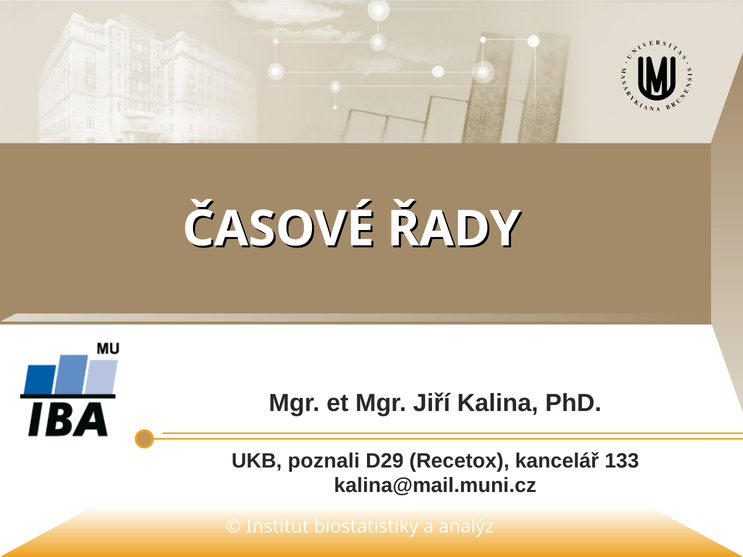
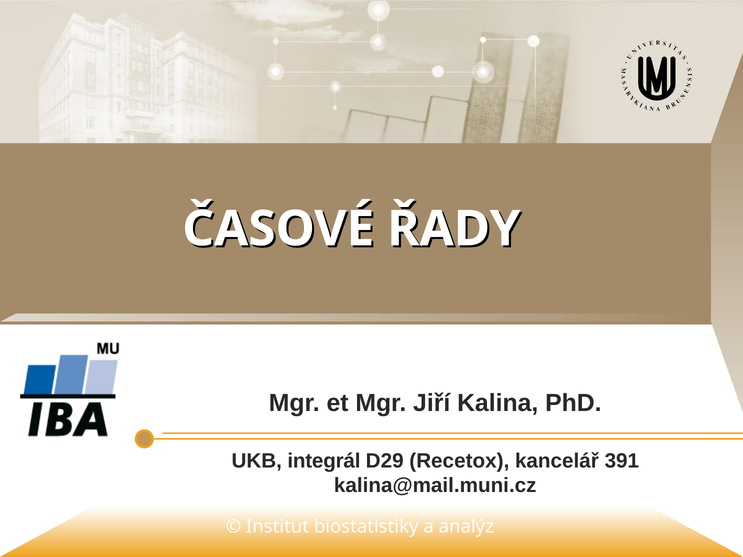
poznali: poznali -> integrál
133: 133 -> 391
